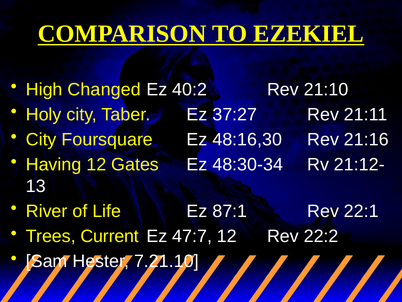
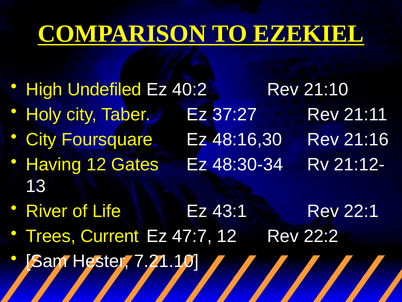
Changed: Changed -> Undefiled
87:1: 87:1 -> 43:1
